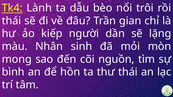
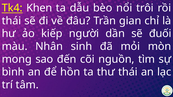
Lành: Lành -> Khen
lặng: lặng -> đuối
